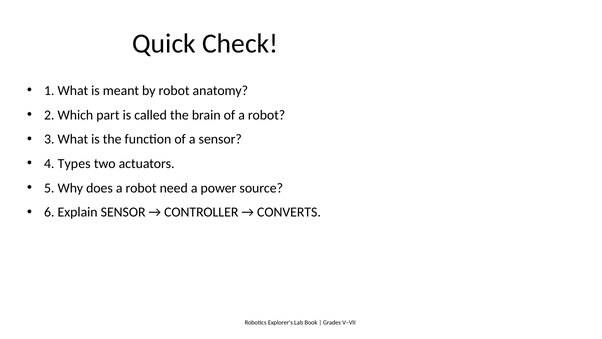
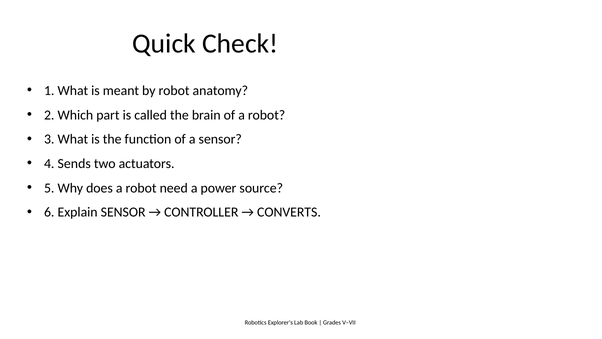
Types: Types -> Sends
